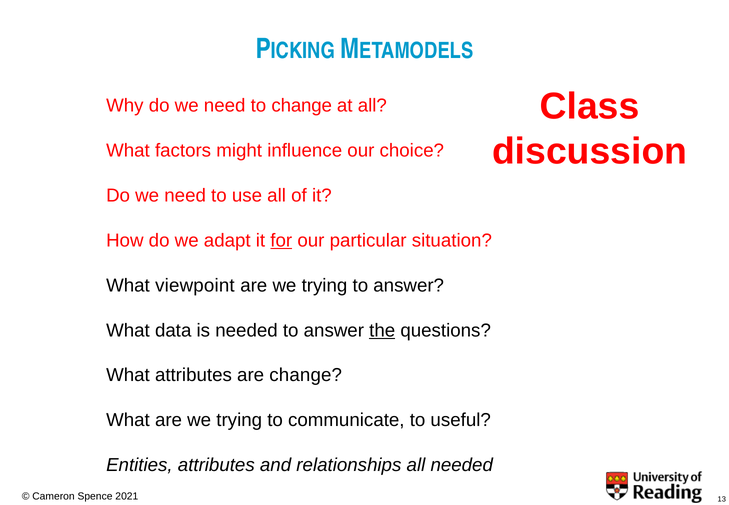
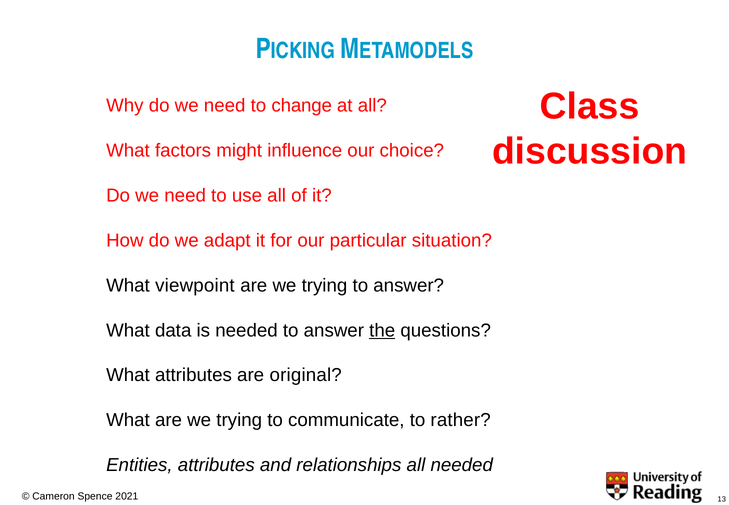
for underline: present -> none
are change: change -> original
useful: useful -> rather
